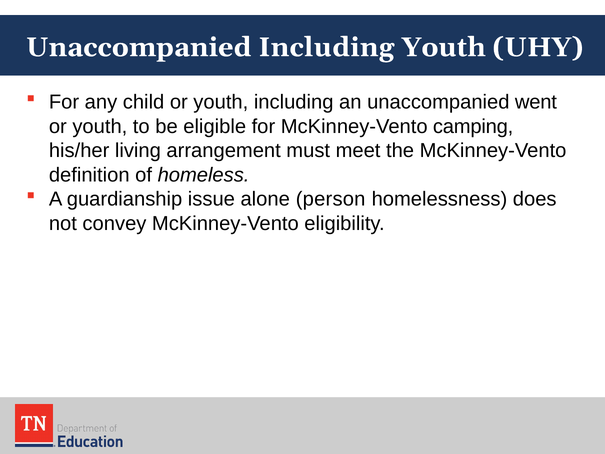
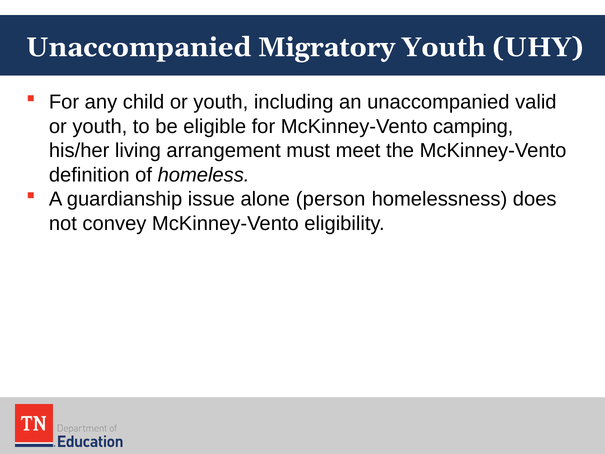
Unaccompanied Including: Including -> Migratory
went: went -> valid
